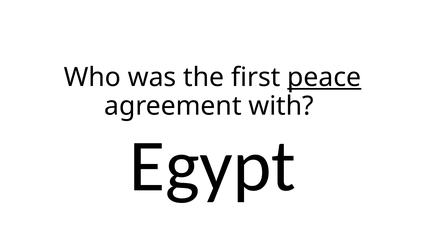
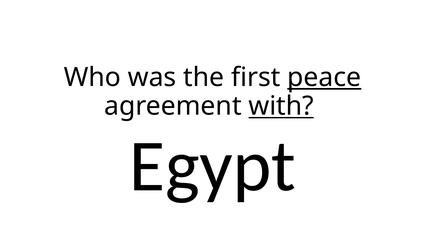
with underline: none -> present
